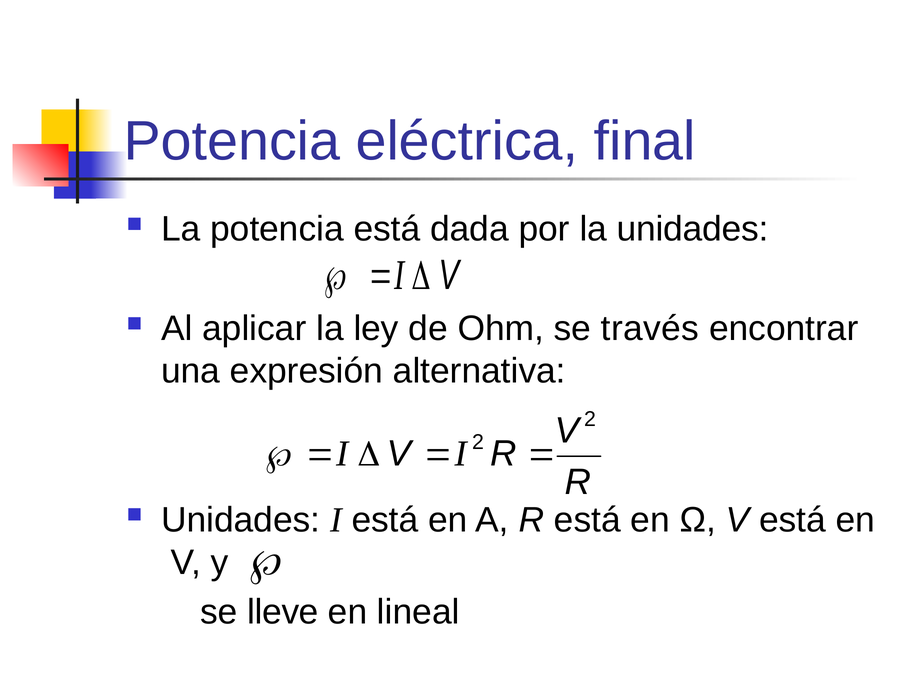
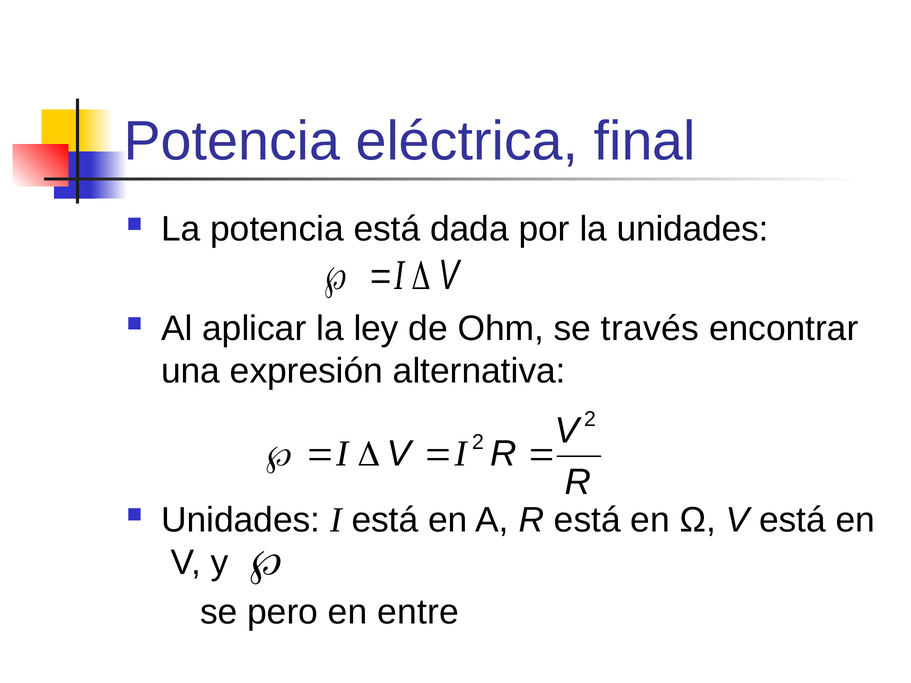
lleve: lleve -> pero
lineal: lineal -> entre
